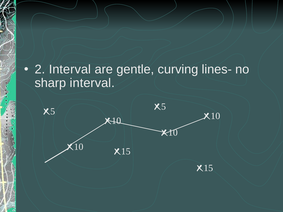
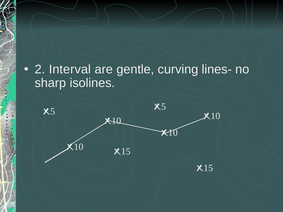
sharp interval: interval -> isolines
